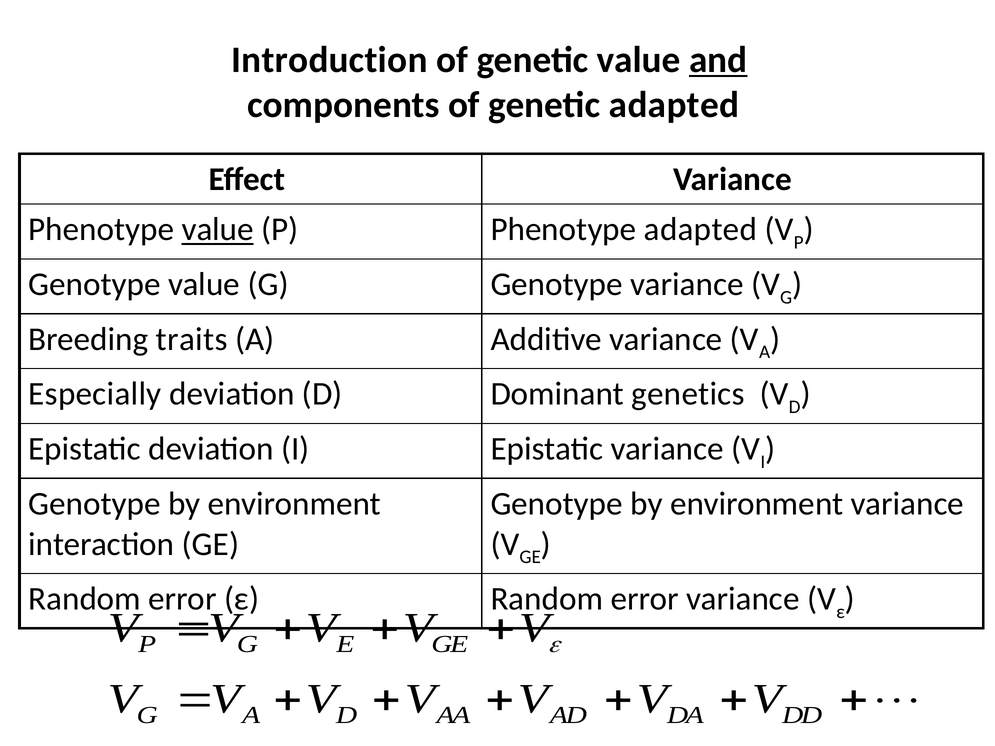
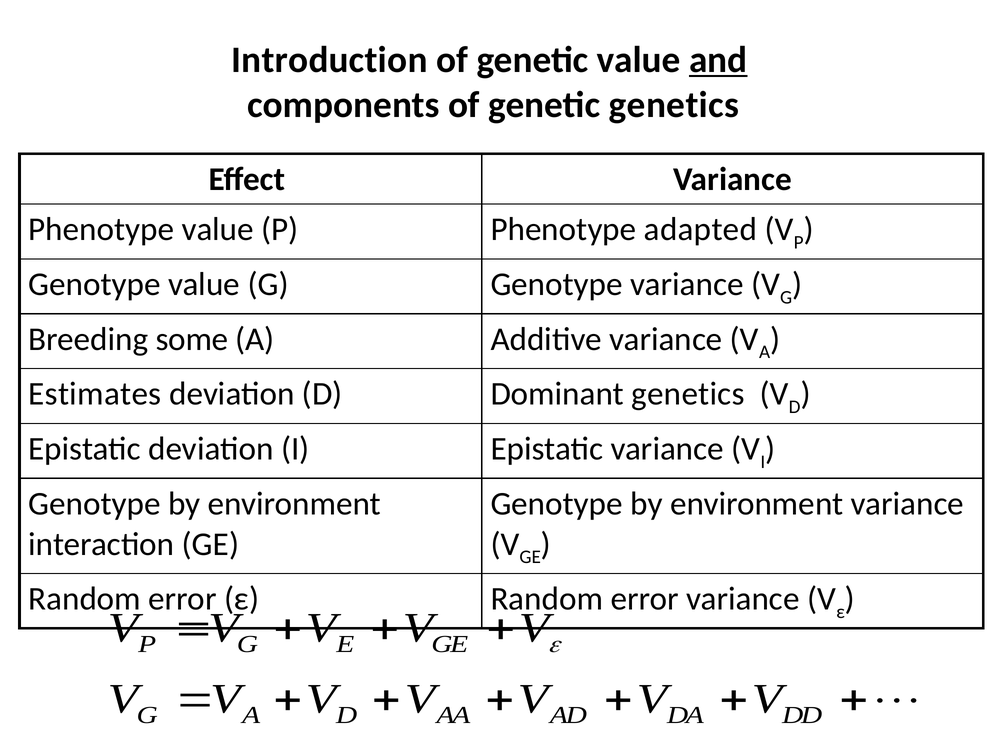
genetic adapted: adapted -> genetics
value at (218, 230) underline: present -> none
traits: traits -> some
Especially: Especially -> Estimates
